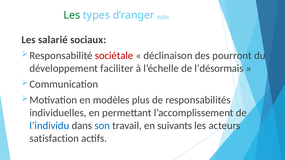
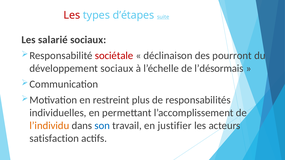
Les at (72, 15) colour: green -> red
d’ranger: d’ranger -> d’étapes
développement faciliter: faciliter -> sociaux
modèles: modèles -> restreint
l’individu colour: blue -> orange
suivants: suivants -> justifier
